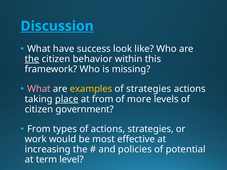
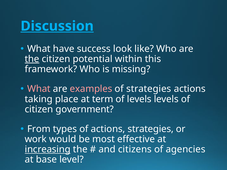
behavior: behavior -> potential
examples colour: yellow -> pink
place underline: present -> none
at from: from -> term
of more: more -> levels
increasing underline: none -> present
policies: policies -> citizens
potential: potential -> agencies
term: term -> base
